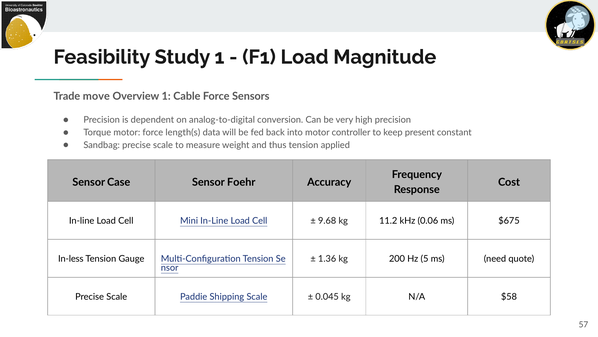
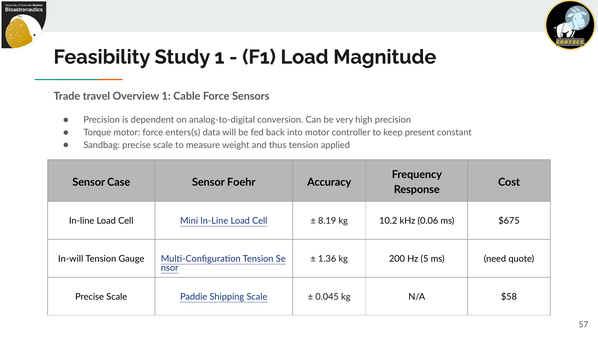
move: move -> travel
length(s: length(s -> enters(s
9.68: 9.68 -> 8.19
11.2: 11.2 -> 10.2
In-less: In-less -> In-will
